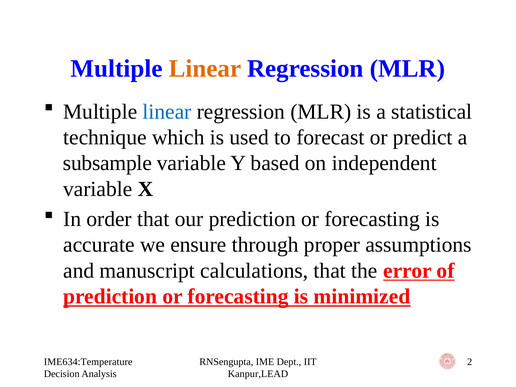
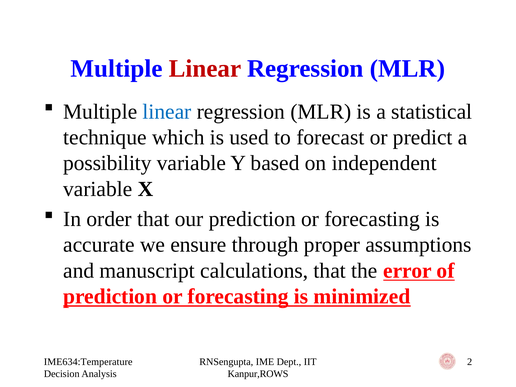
Linear at (205, 68) colour: orange -> red
subsample: subsample -> possibility
Kanpur,LEAD: Kanpur,LEAD -> Kanpur,ROWS
